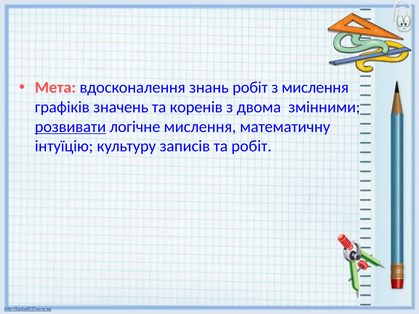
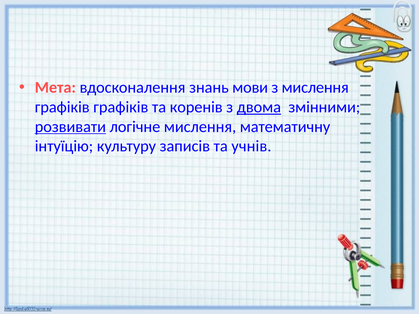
знань робіт: робіт -> мови
графіків значень: значень -> графіків
двома underline: none -> present
та робіт: робіт -> учнів
